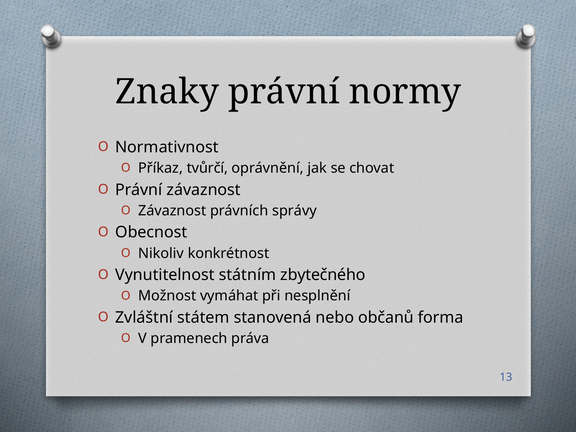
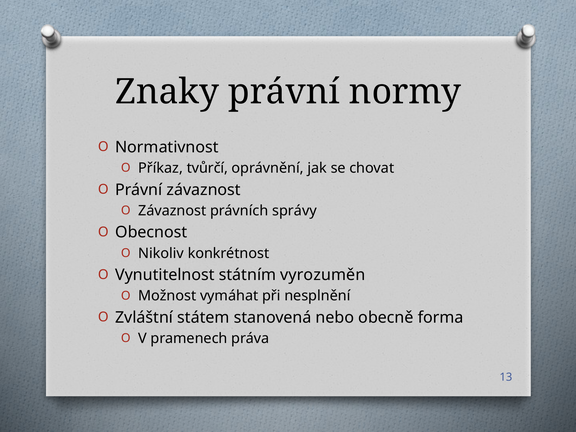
zbytečného: zbytečného -> vyrozuměn
občanů: občanů -> obecně
